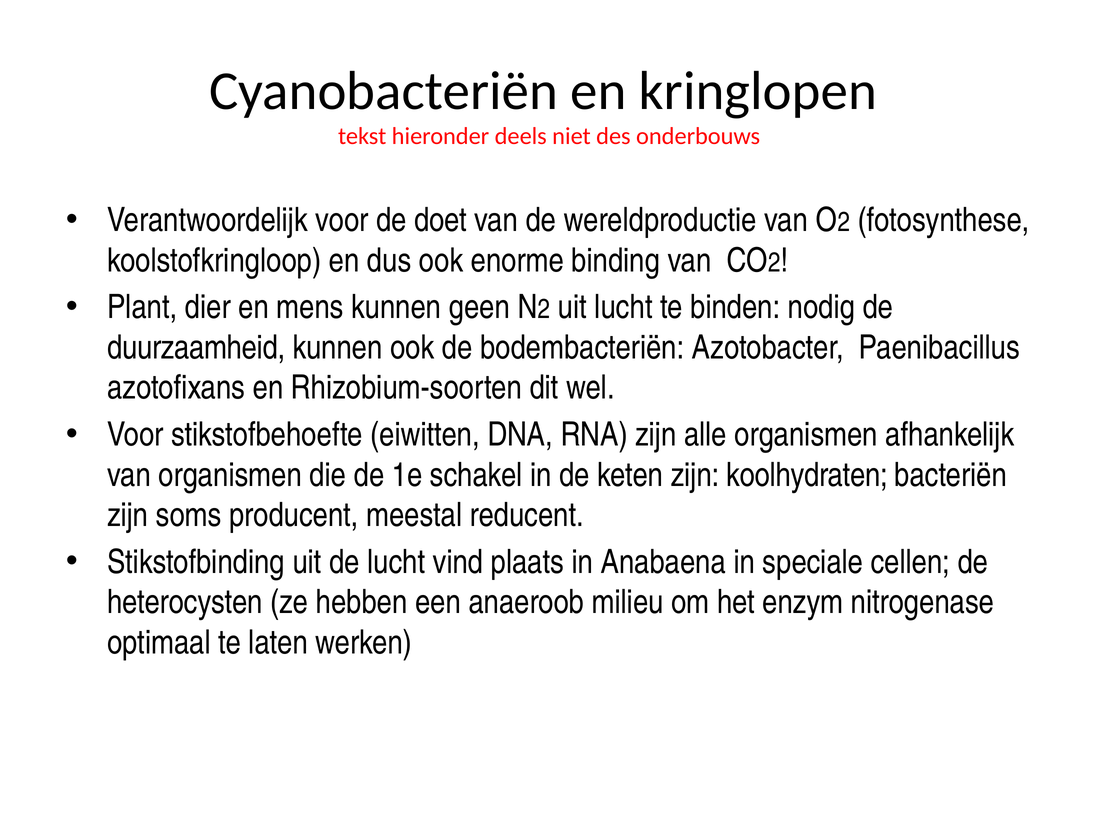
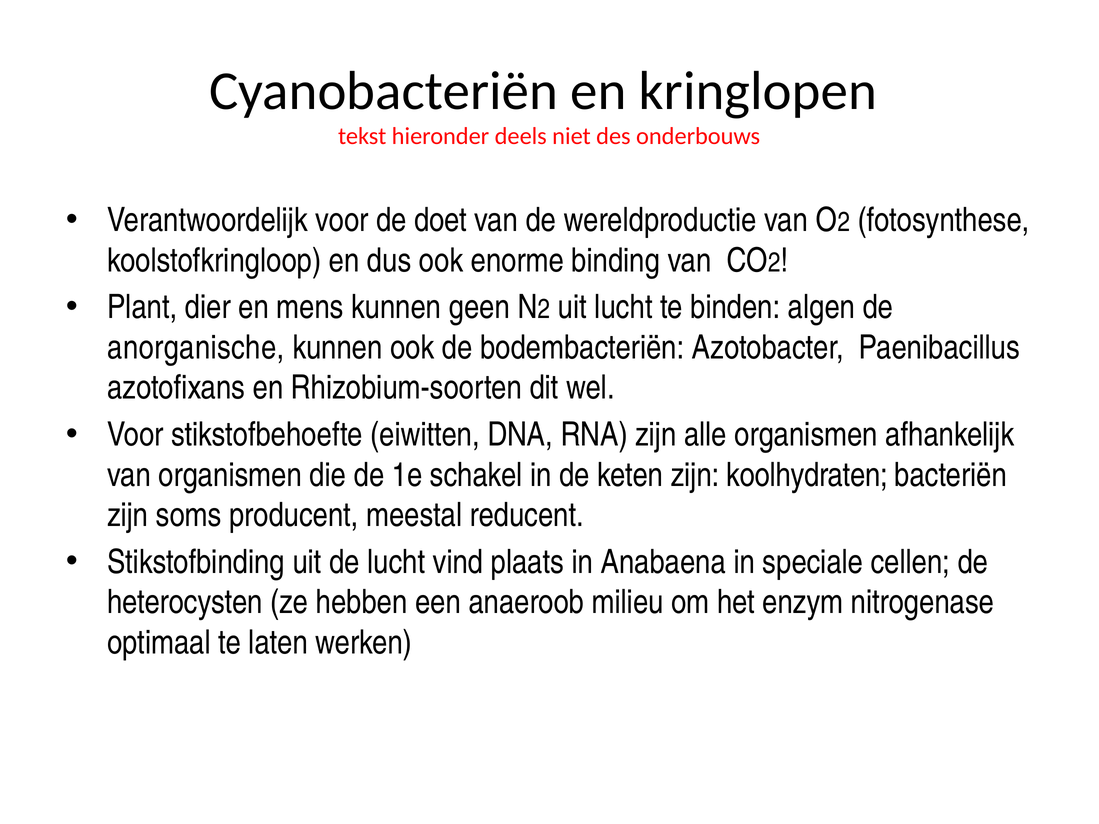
nodig: nodig -> algen
duurzaamheid: duurzaamheid -> anorganische
